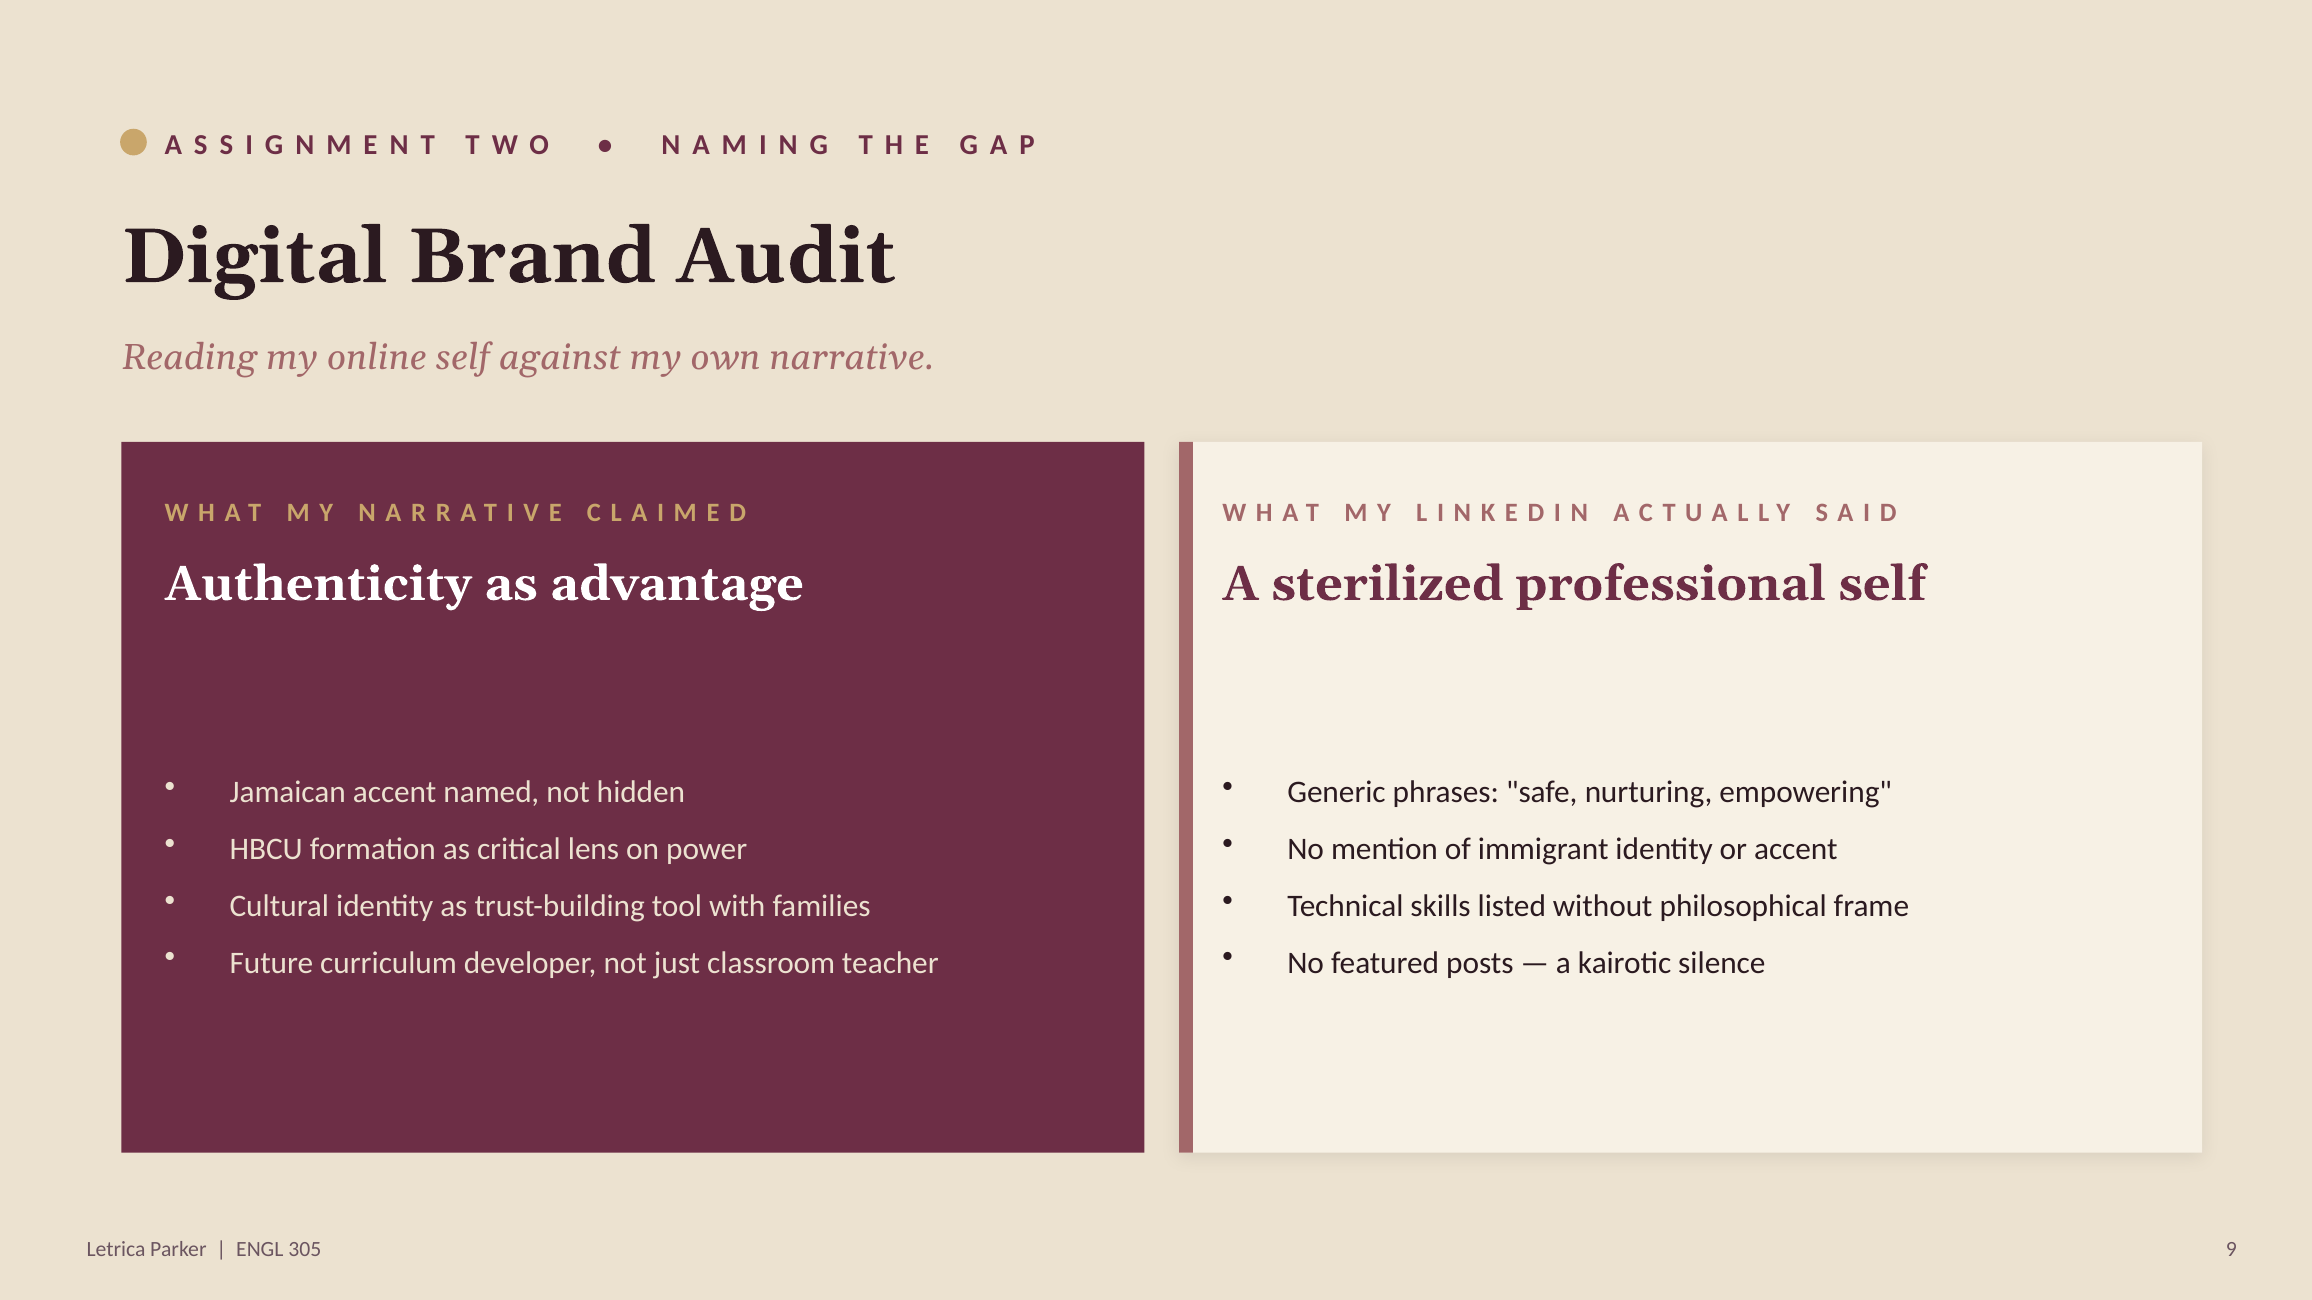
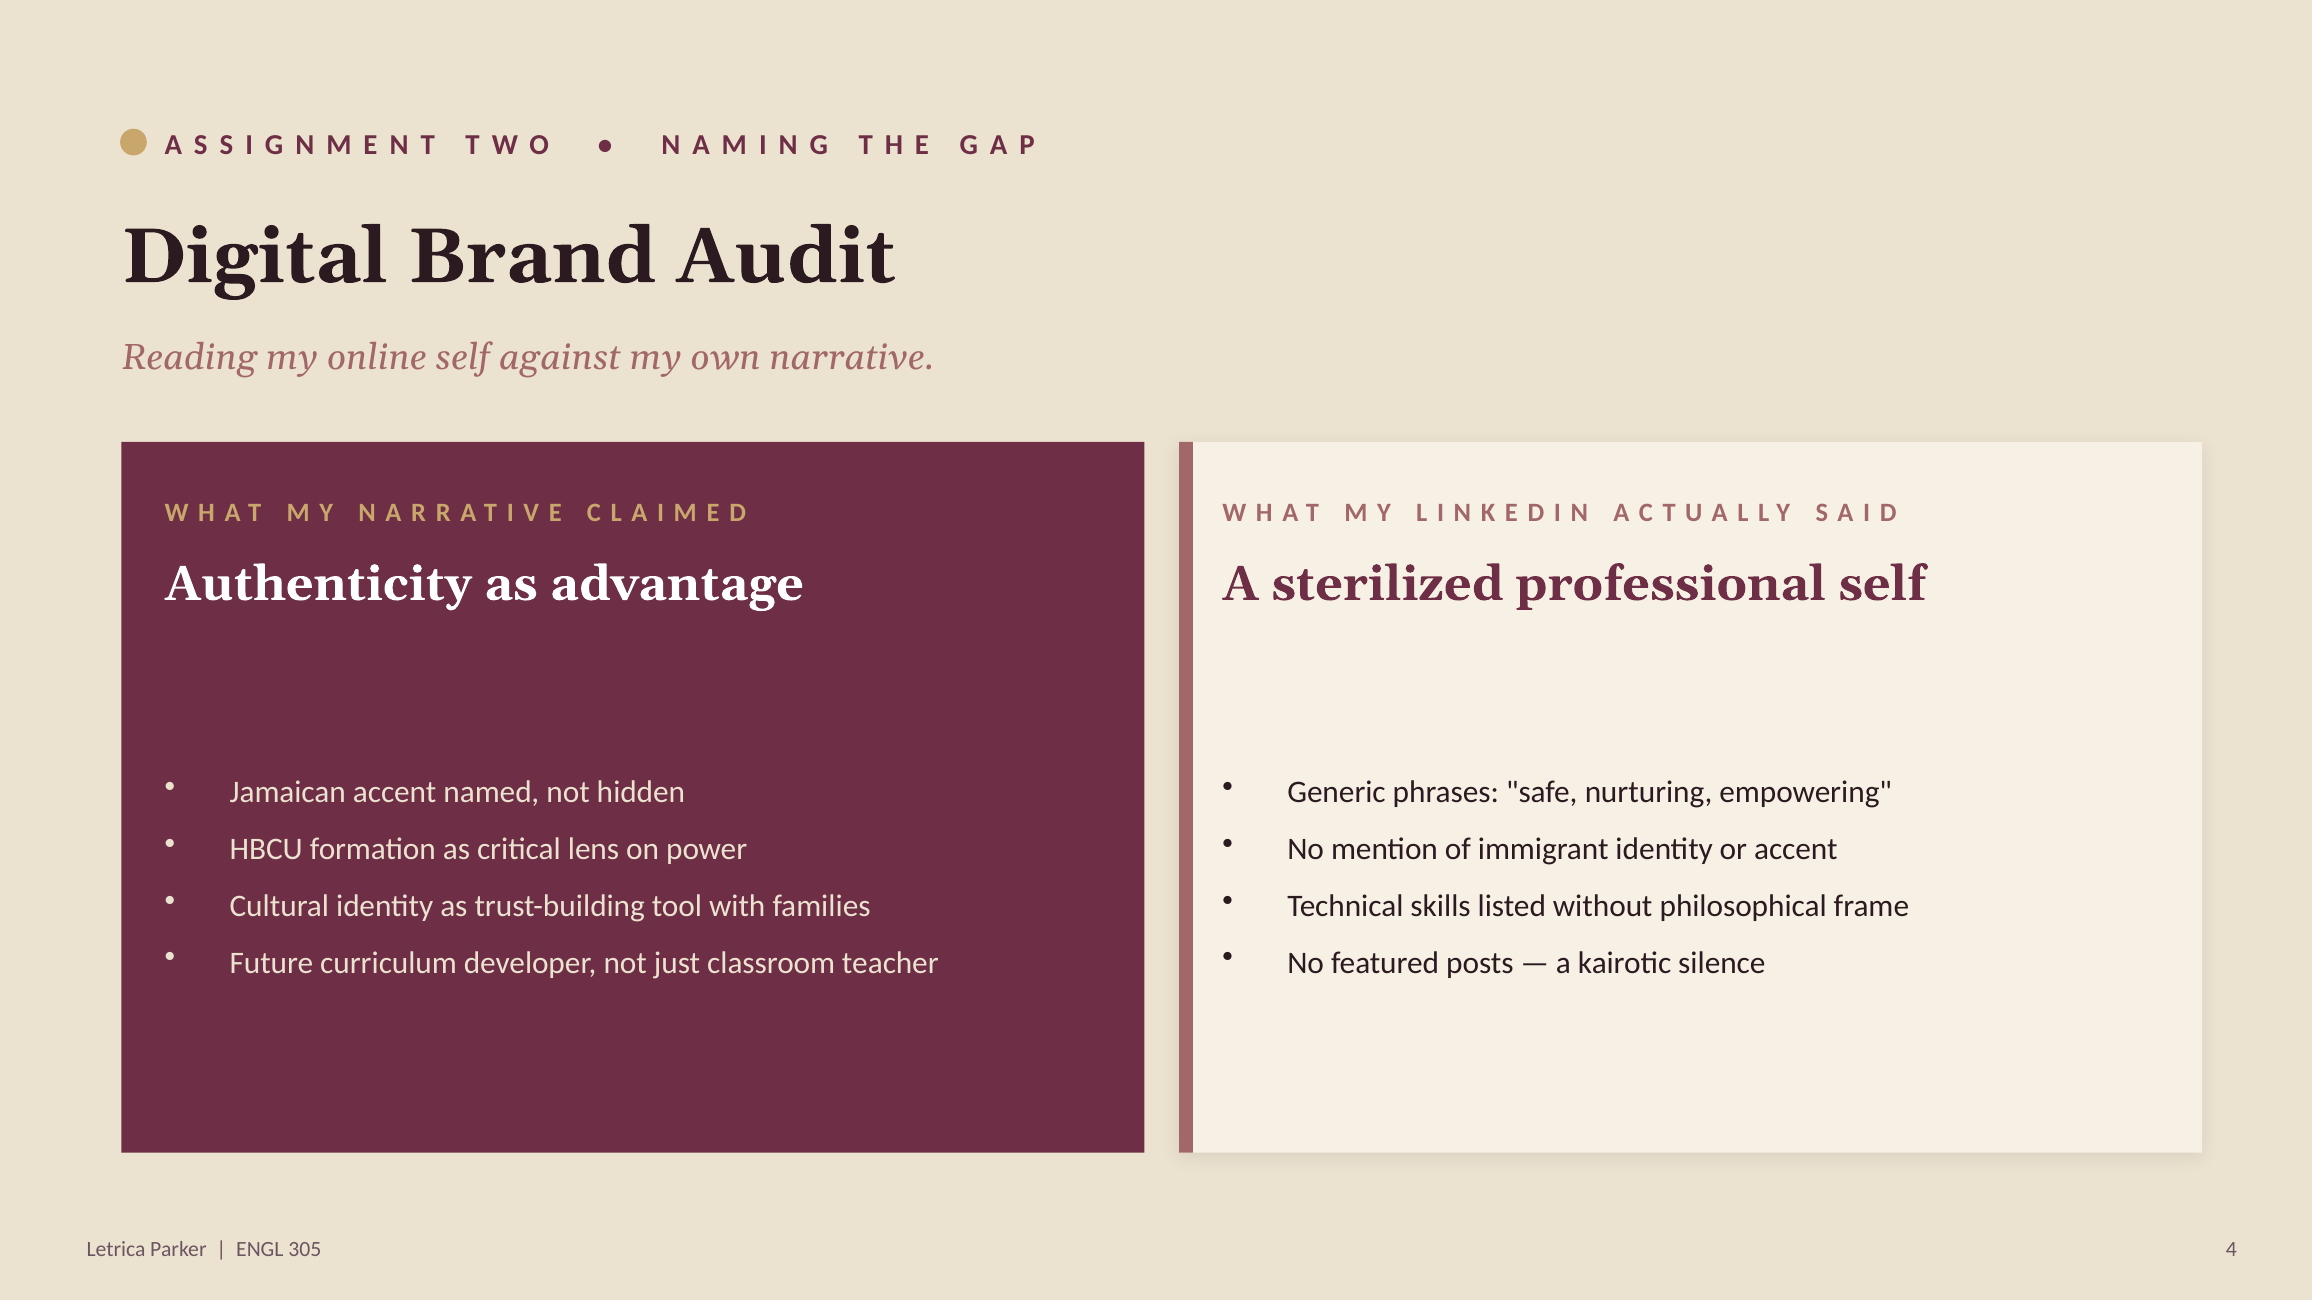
9: 9 -> 4
